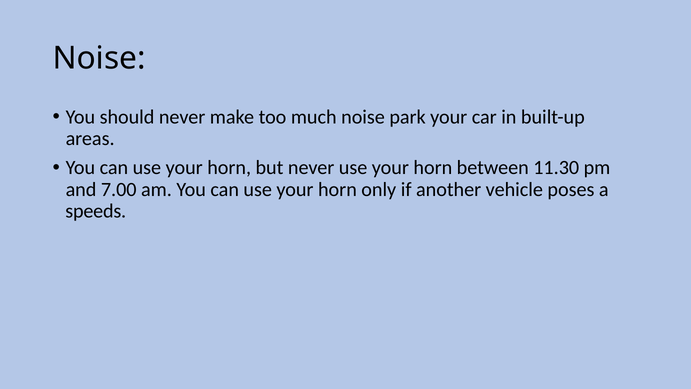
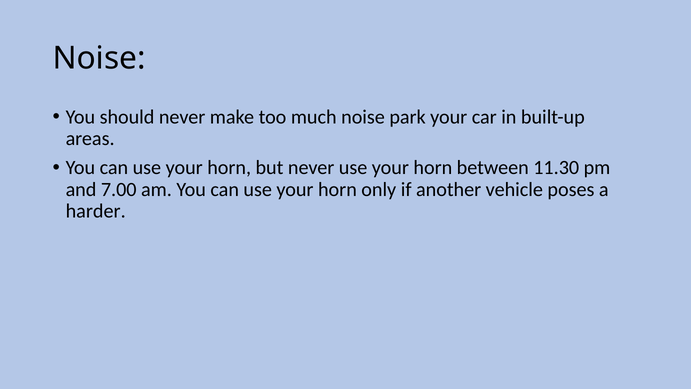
speeds: speeds -> harder
